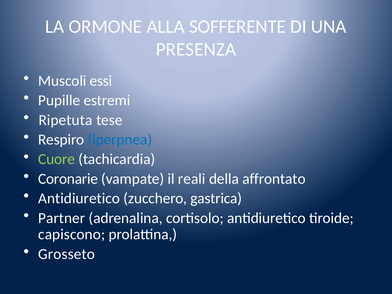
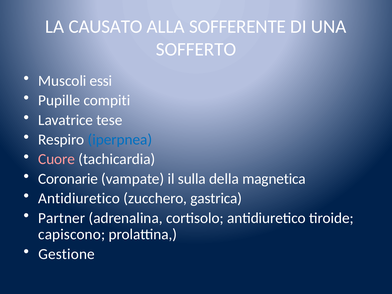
ORMONE: ORMONE -> CAUSATO
PRESENZA: PRESENZA -> SOFFERTO
estremi: estremi -> compiti
Ripetuta: Ripetuta -> Lavatrice
Cuore colour: light green -> pink
reali: reali -> sulla
affrontato: affrontato -> magnetica
Grosseto: Grosseto -> Gestione
